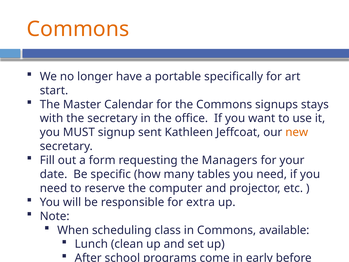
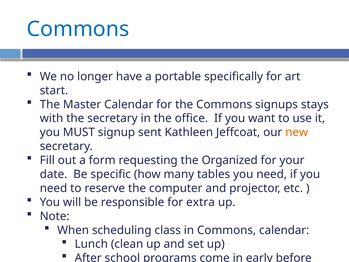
Commons at (78, 29) colour: orange -> blue
Managers: Managers -> Organized
Commons available: available -> calendar
